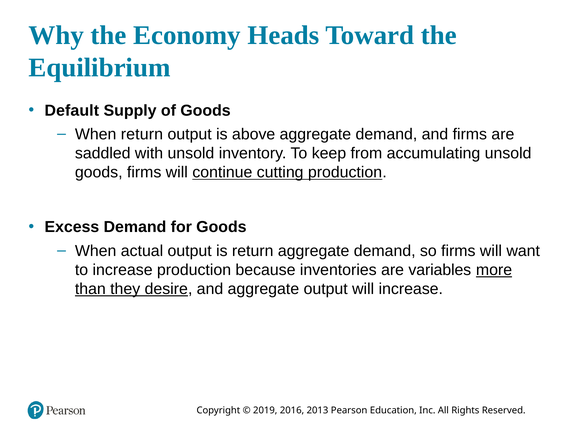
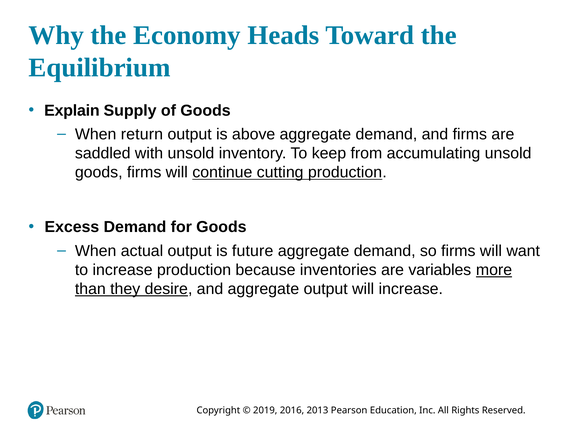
Default: Default -> Explain
is return: return -> future
